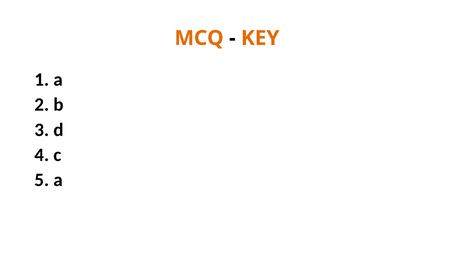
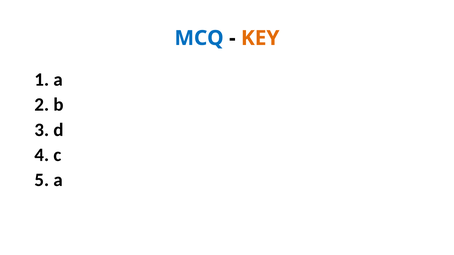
MCQ colour: orange -> blue
